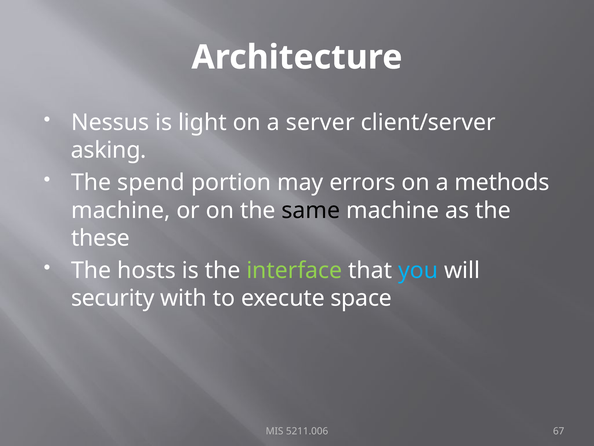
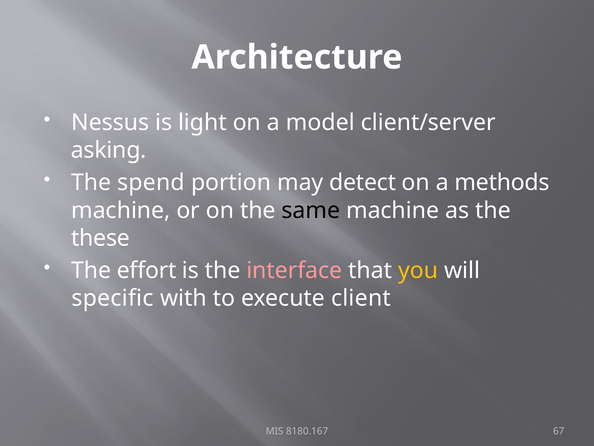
server: server -> model
errors: errors -> detect
hosts: hosts -> effort
interface colour: light green -> pink
you colour: light blue -> yellow
security: security -> specific
space: space -> client
5211.006: 5211.006 -> 8180.167
